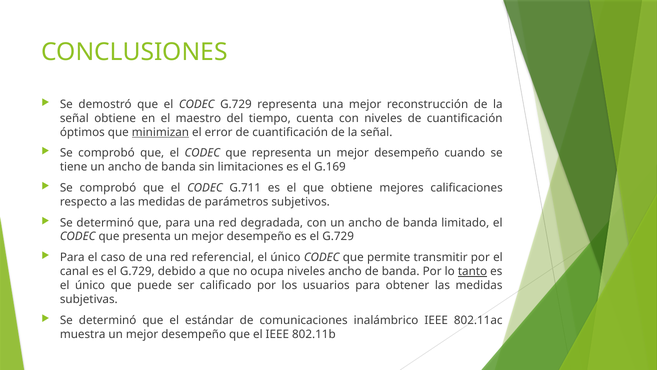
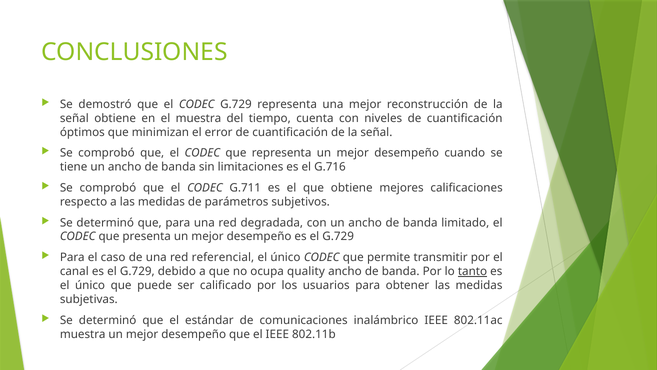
el maestro: maestro -> muestra
minimizan underline: present -> none
G.169: G.169 -> G.716
ocupa niveles: niveles -> quality
